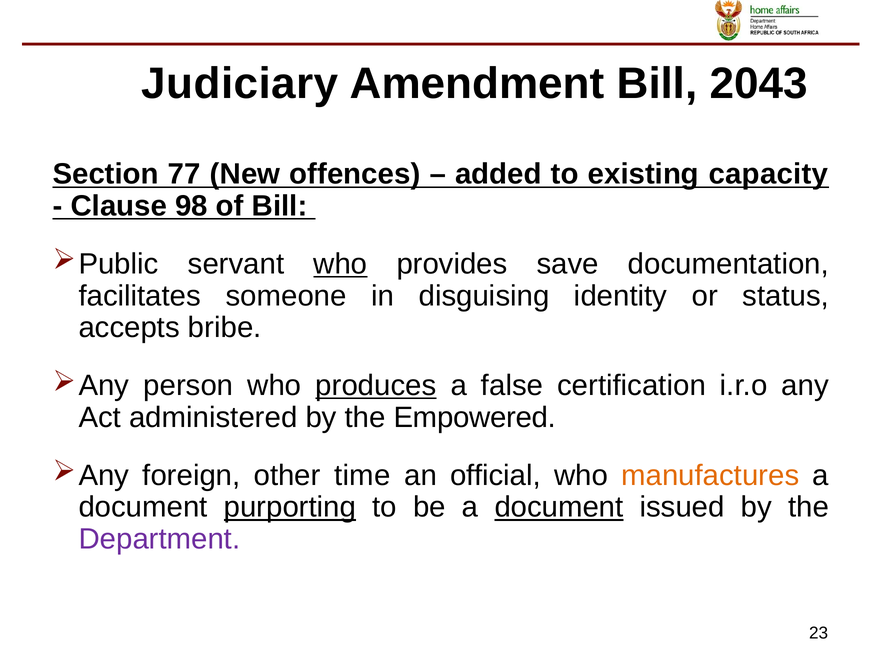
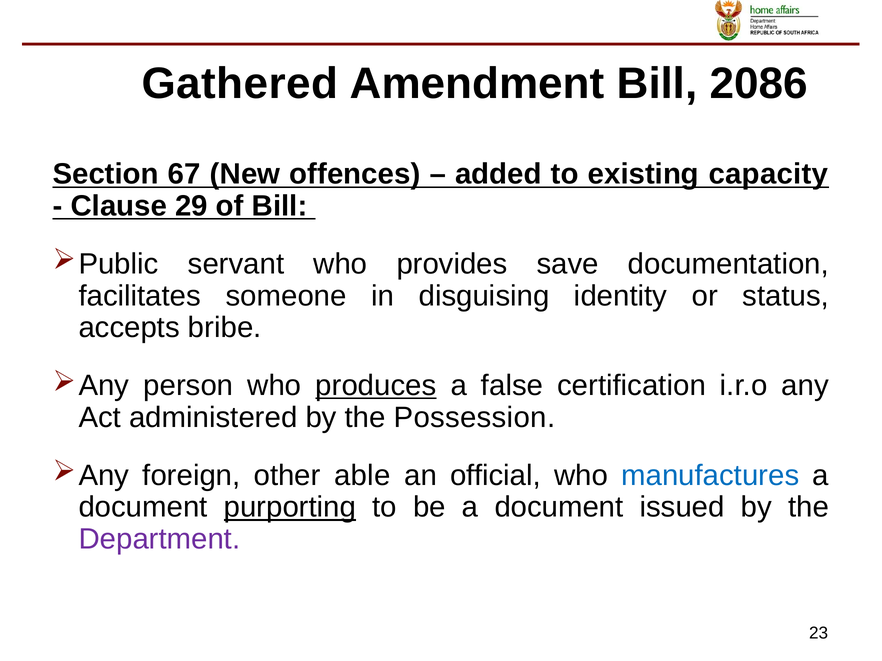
Judiciary: Judiciary -> Gathered
2043: 2043 -> 2086
77: 77 -> 67
98: 98 -> 29
who at (340, 264) underline: present -> none
Empowered: Empowered -> Possession
time: time -> able
manufactures colour: orange -> blue
document at (559, 508) underline: present -> none
